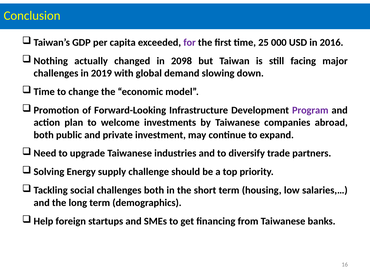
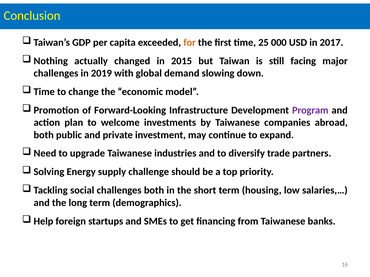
for colour: purple -> orange
2016: 2016 -> 2017
2098: 2098 -> 2015
